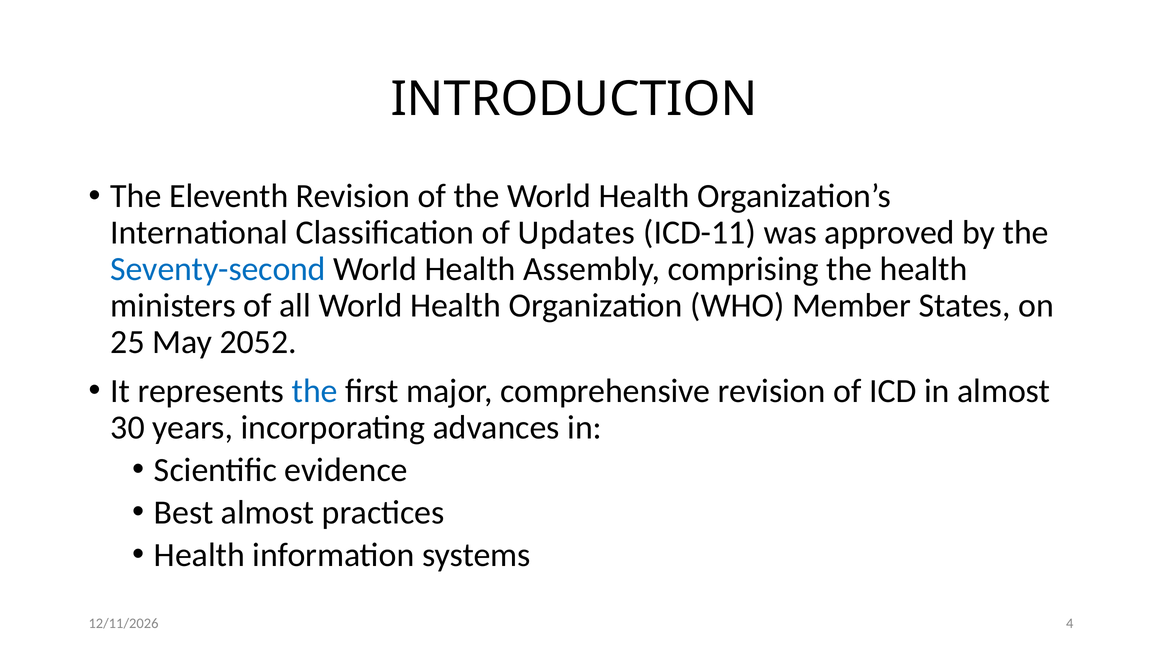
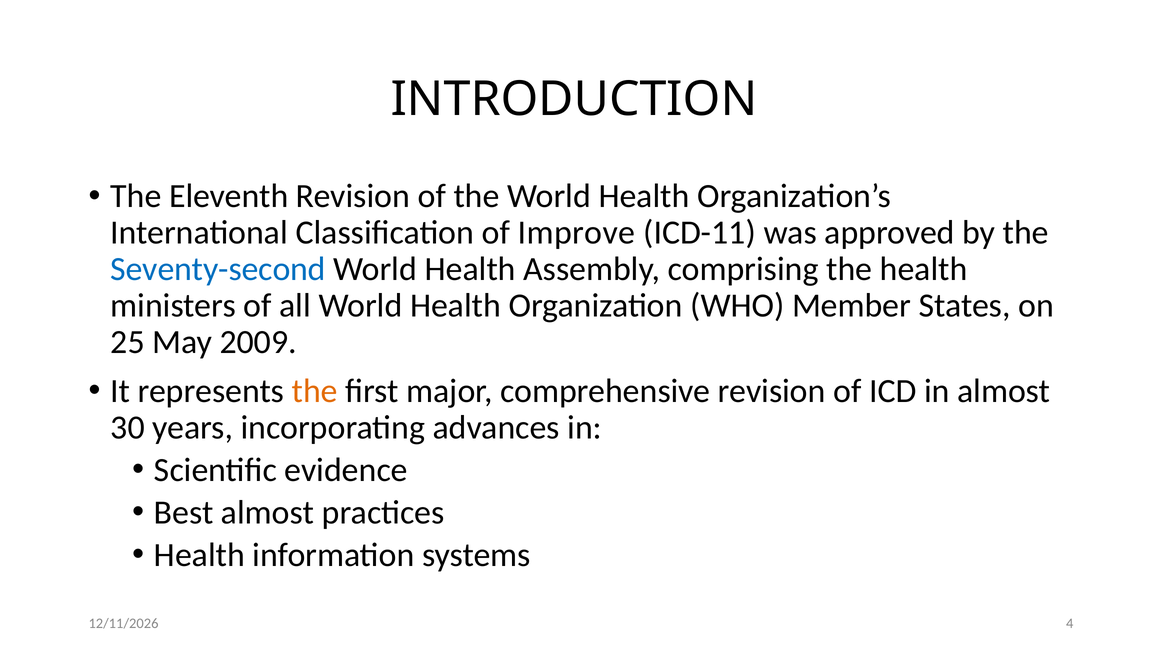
Updates: Updates -> Improve
2052: 2052 -> 2009
the at (315, 391) colour: blue -> orange
